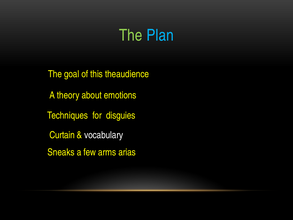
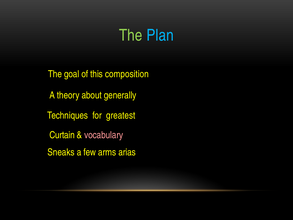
theaudience: theaudience -> composition
emotions: emotions -> generally
disguies: disguies -> greatest
vocabulary colour: white -> pink
